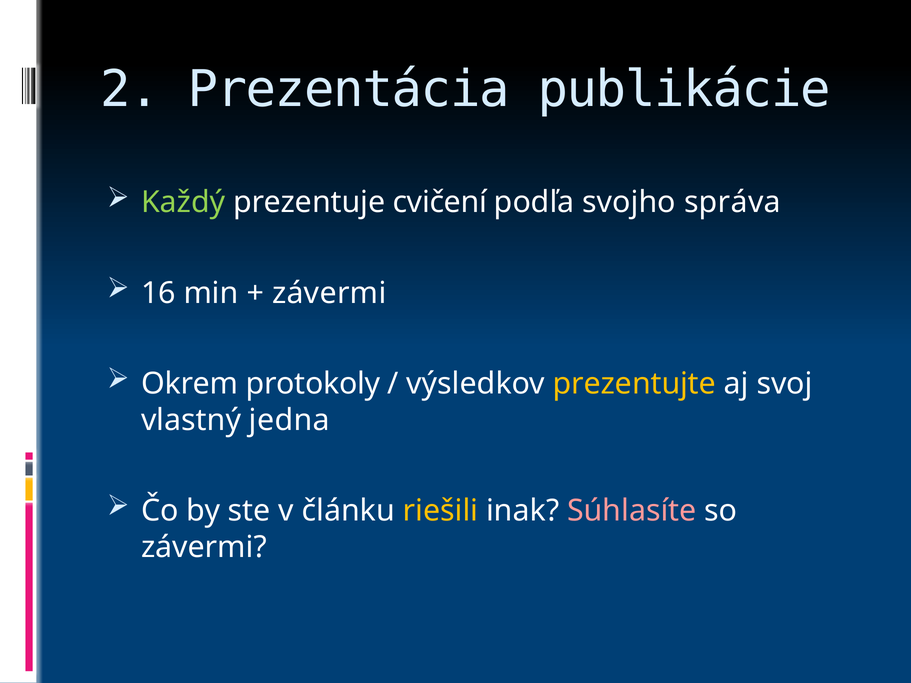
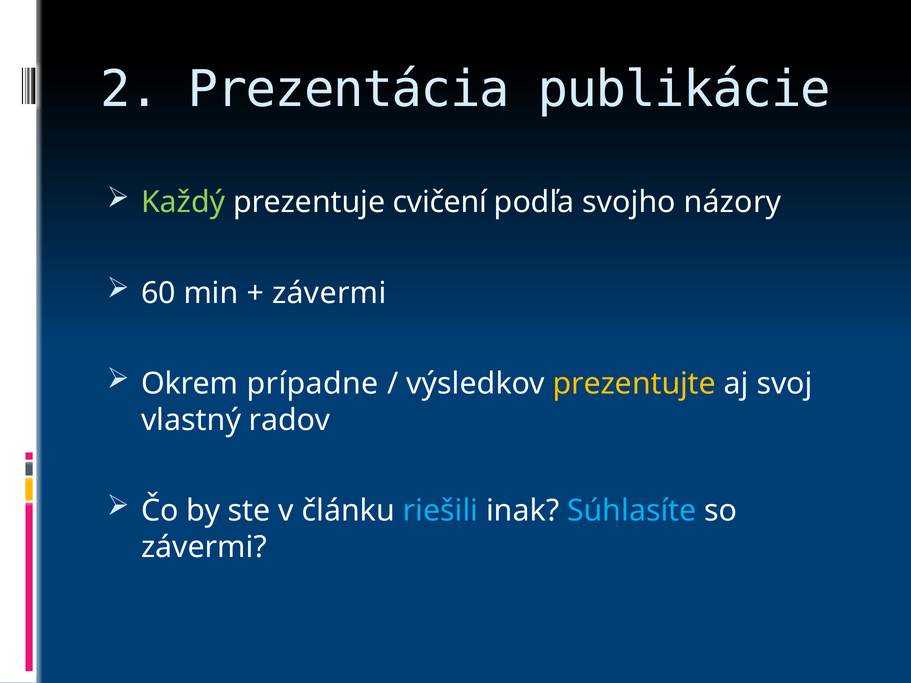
správa: správa -> názory
16: 16 -> 60
protokoly: protokoly -> prípadne
jedna: jedna -> radov
riešili colour: yellow -> light blue
Súhlasíte colour: pink -> light blue
